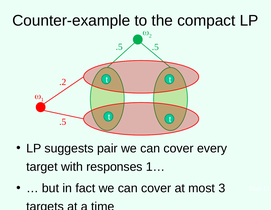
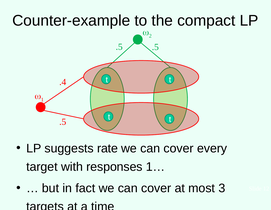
.2: .2 -> .4
pair: pair -> rate
